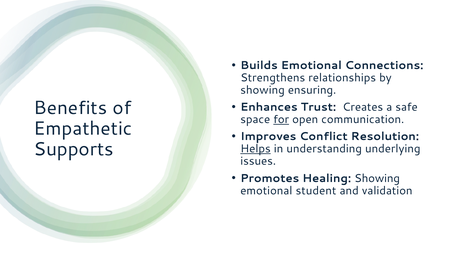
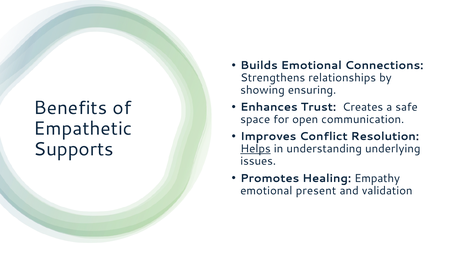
for underline: present -> none
Healing Showing: Showing -> Empathy
student: student -> present
